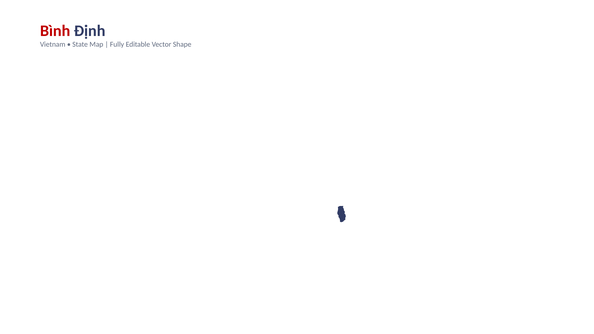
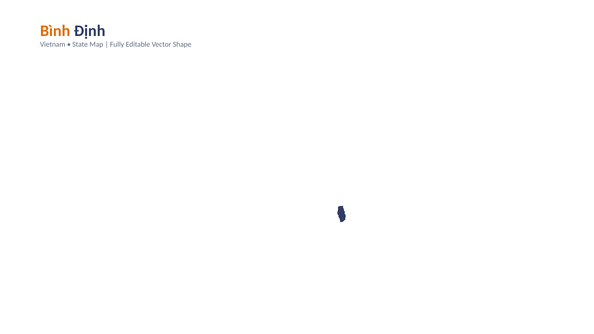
Bình colour: red -> orange
